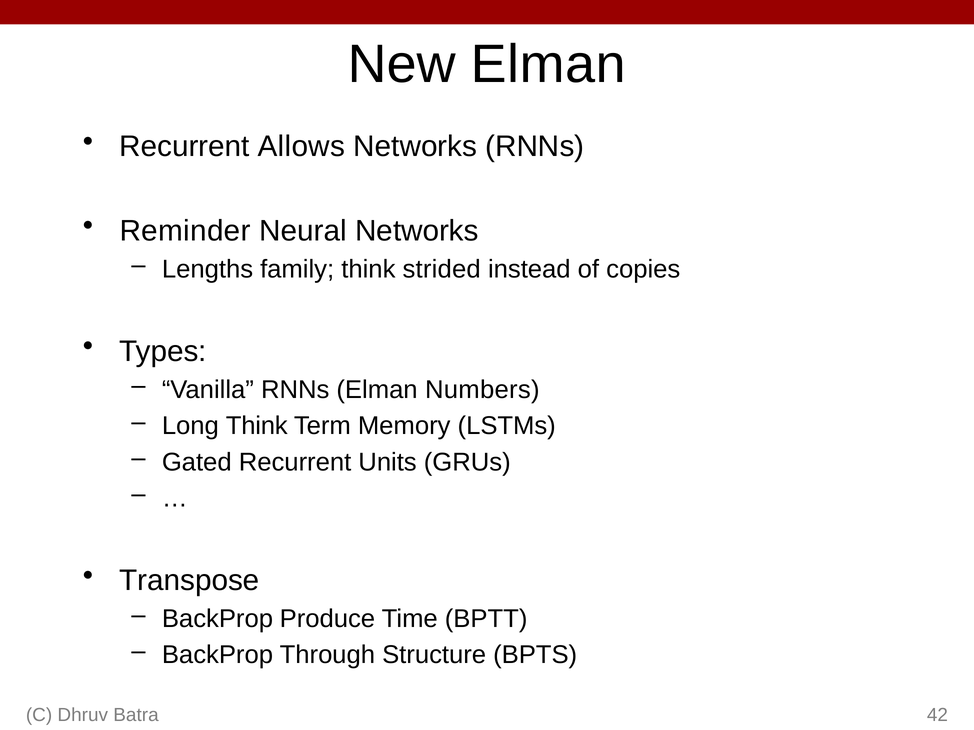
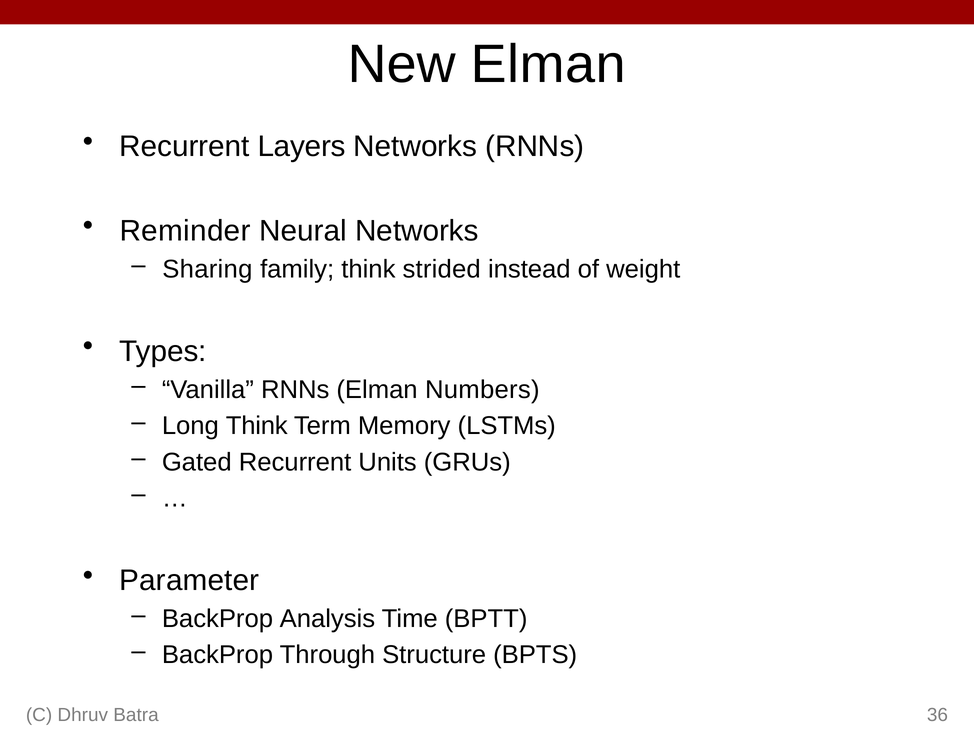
Allows: Allows -> Layers
Lengths: Lengths -> Sharing
copies: copies -> weight
Transpose: Transpose -> Parameter
Produce: Produce -> Analysis
42: 42 -> 36
